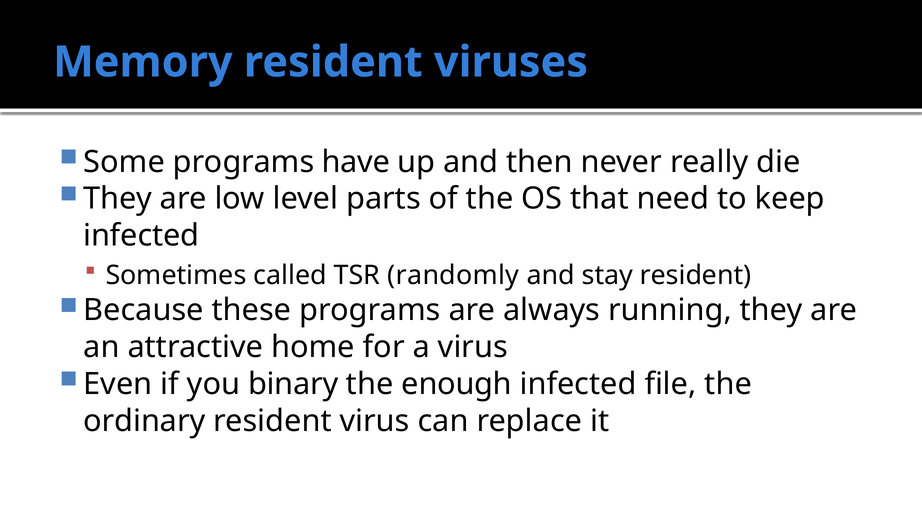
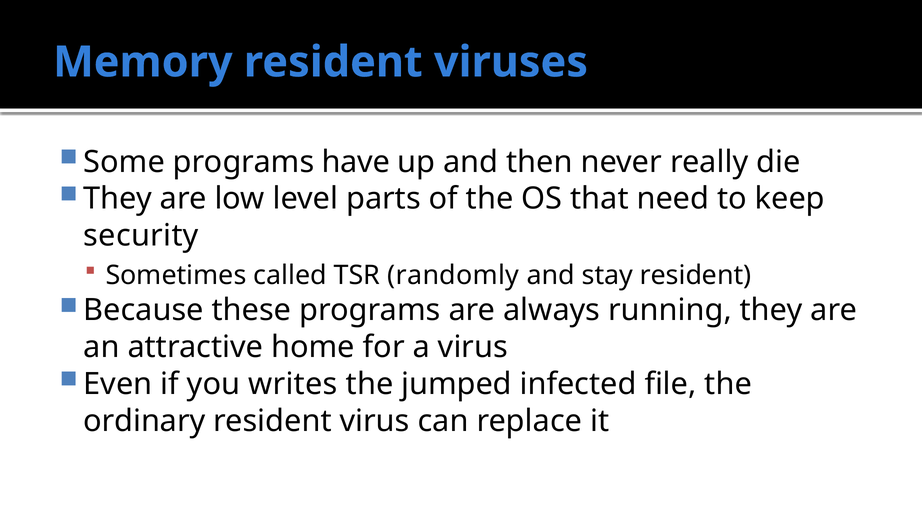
infected at (141, 236): infected -> security
binary: binary -> writes
enough: enough -> jumped
